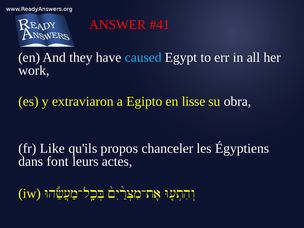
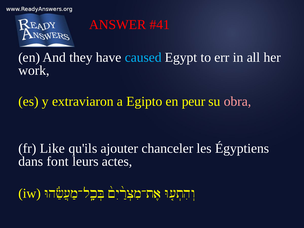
lisse: lisse -> peur
obra colour: white -> pink
propos: propos -> ajouter
